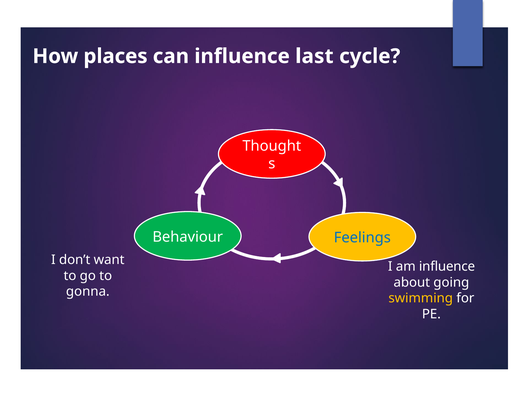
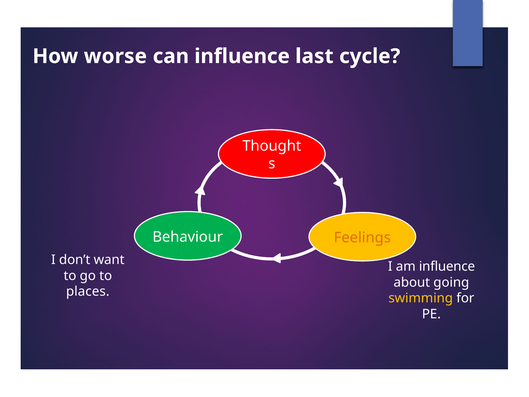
places: places -> worse
Feelings colour: blue -> orange
gonna: gonna -> places
